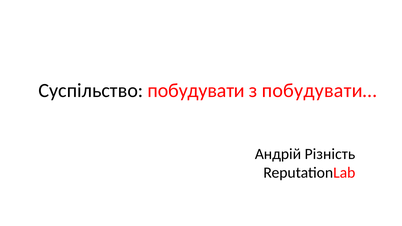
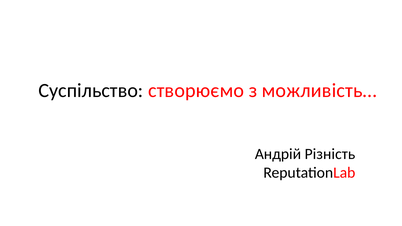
побудувати: побудувати -> створюємо
побудувати…: побудувати… -> можливість…
